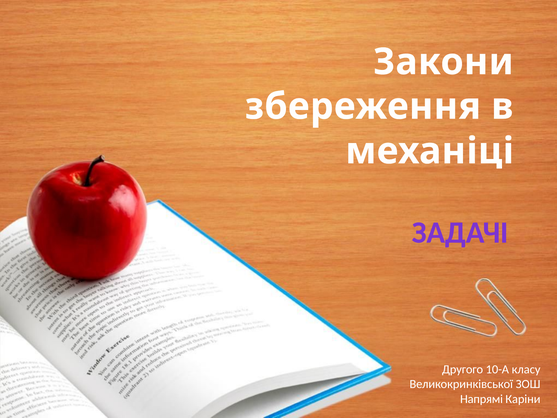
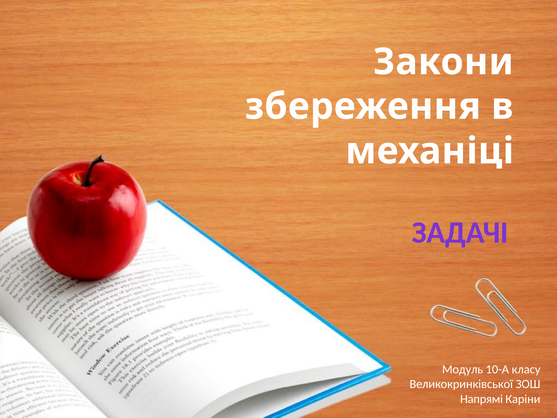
Другого: Другого -> Модуль
